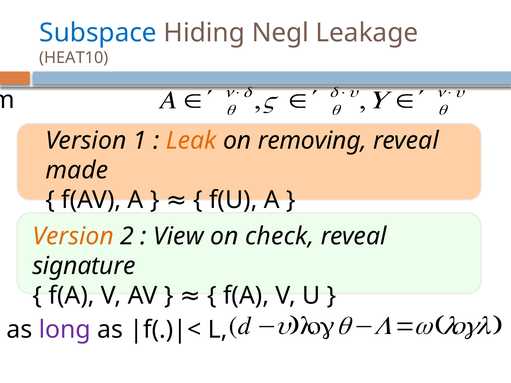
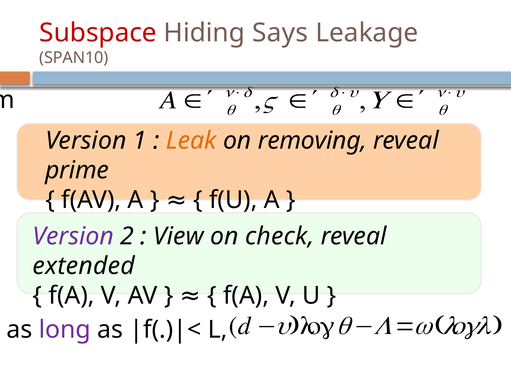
Subspace colour: blue -> red
Negl: Negl -> Says
HEAT10: HEAT10 -> SPAN10
made: made -> prime
Version at (73, 236) colour: orange -> purple
signature: signature -> extended
